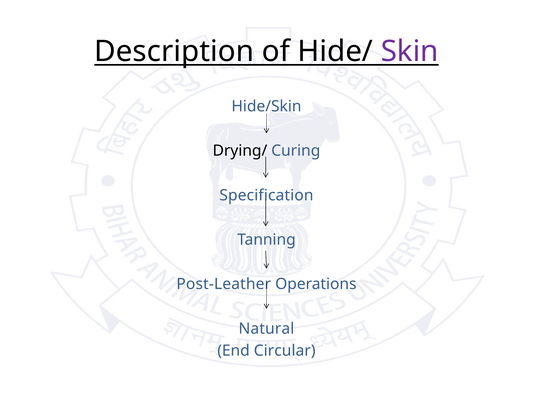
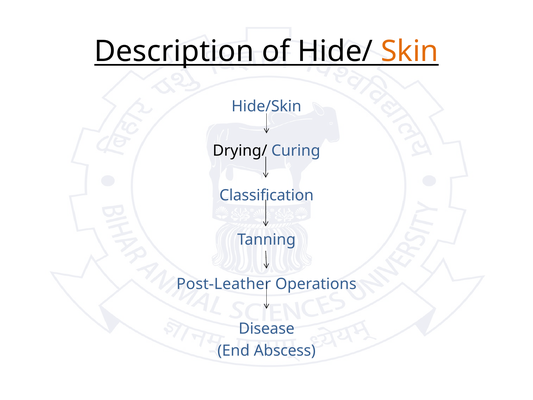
Skin colour: purple -> orange
Specification: Specification -> Classification
Natural: Natural -> Disease
Circular: Circular -> Abscess
